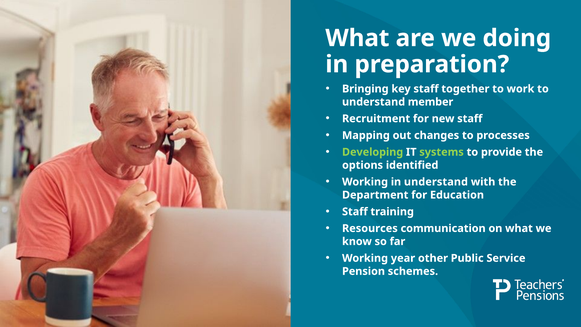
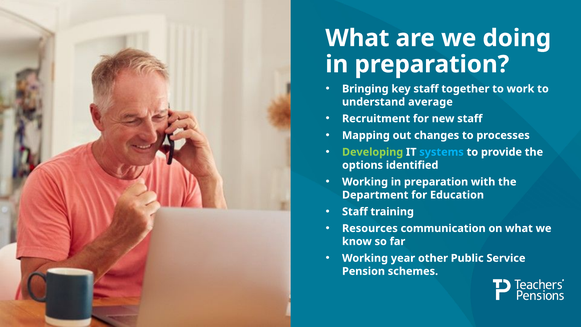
member: member -> average
systems colour: light green -> light blue
Working in understand: understand -> preparation
